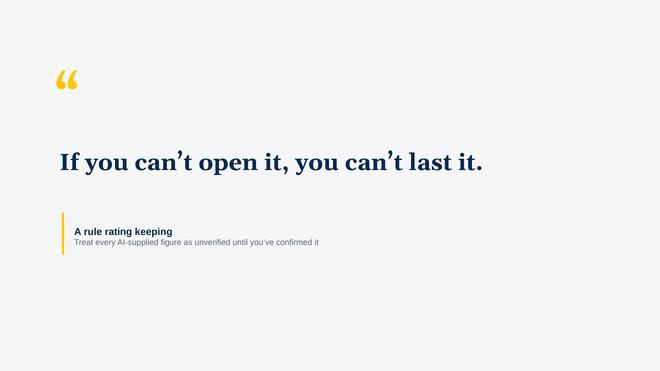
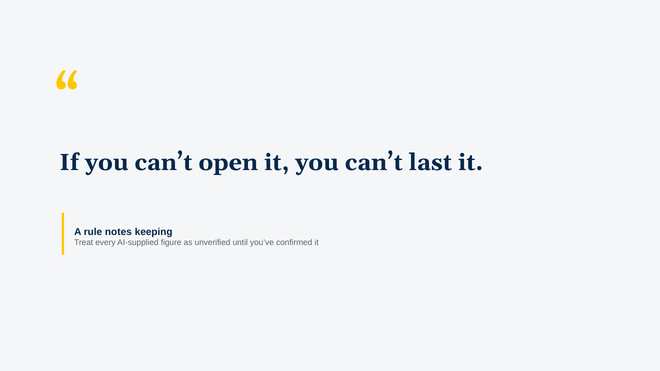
rating: rating -> notes
